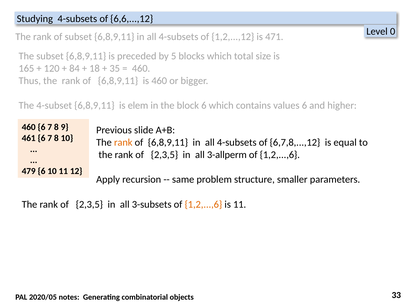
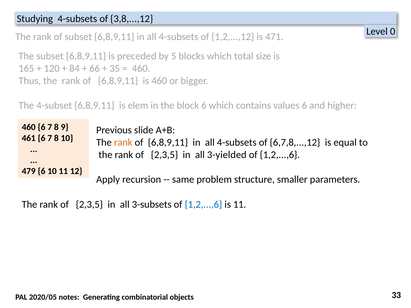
6,6,...,12: 6,6,...,12 -> 3,8,...,12
18: 18 -> 66
3-allperm: 3-allperm -> 3-yielded
1,2,...,6 at (203, 205) colour: orange -> blue
